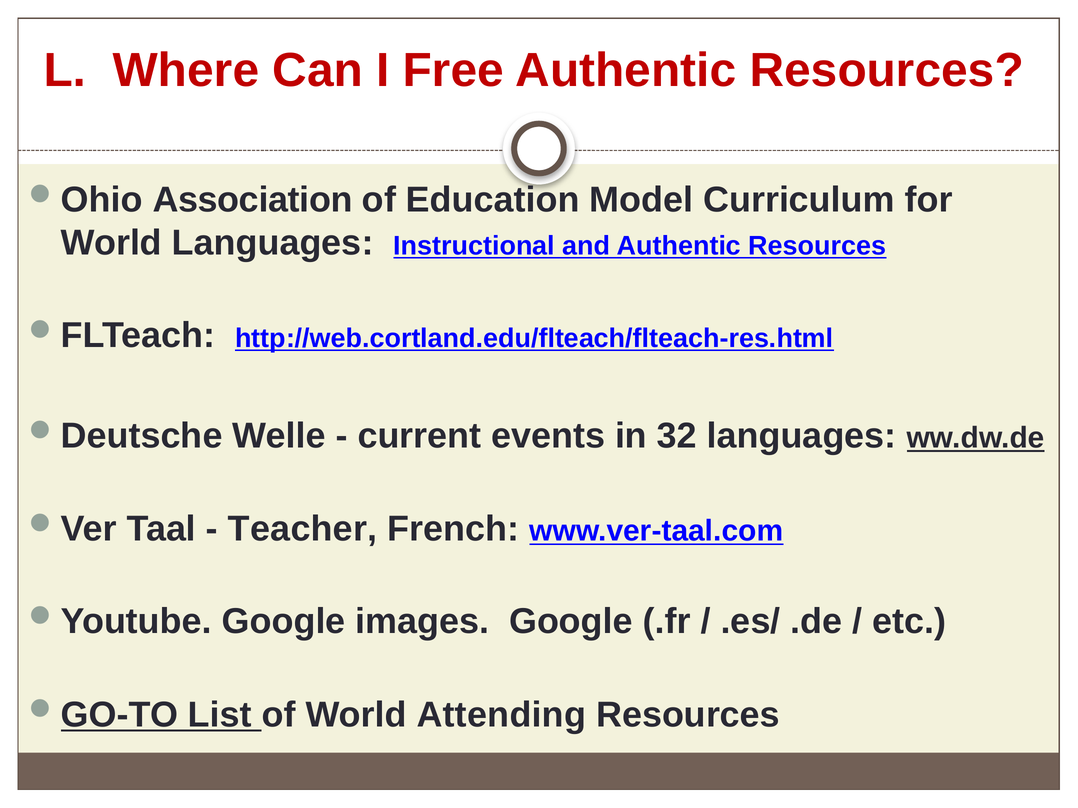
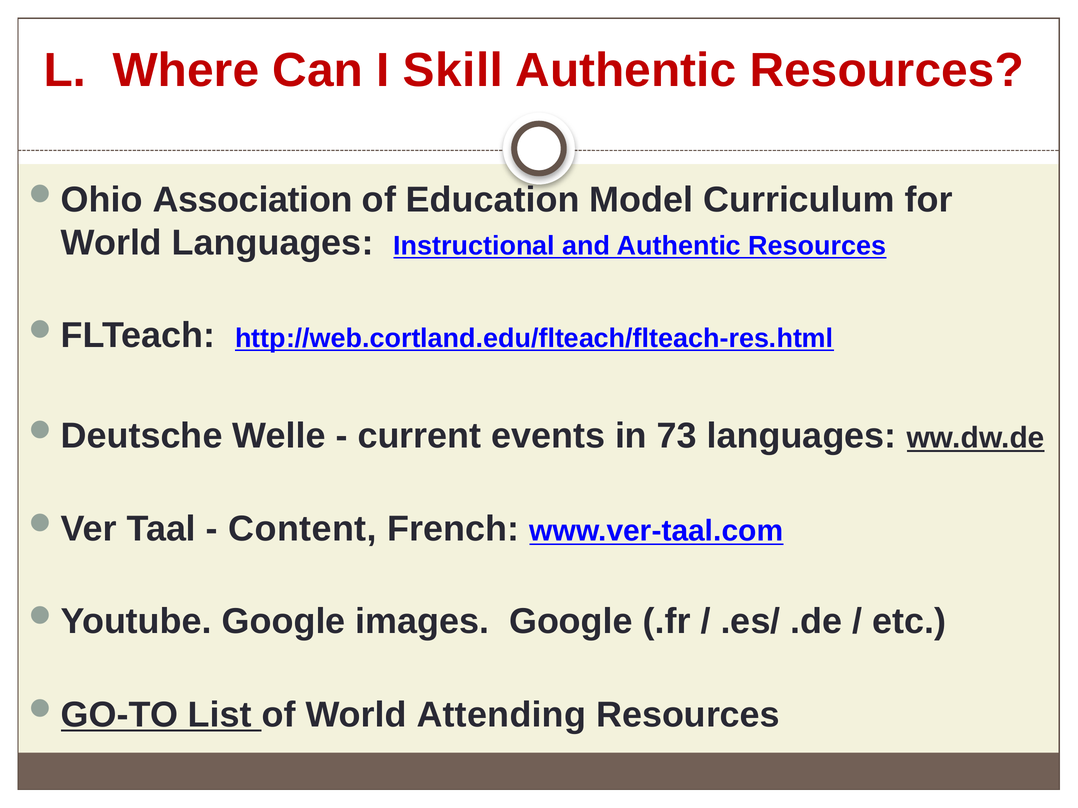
Free: Free -> Skill
32: 32 -> 73
Teacher: Teacher -> Content
